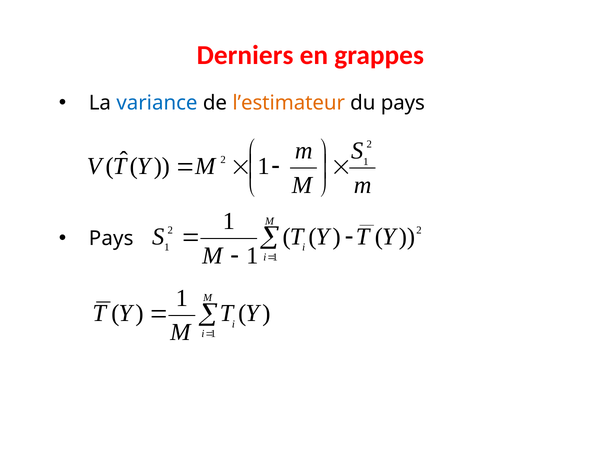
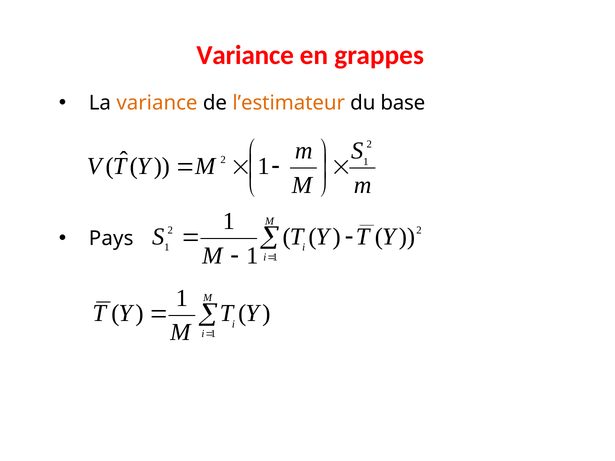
Derniers at (245, 55): Derniers -> Variance
variance at (157, 103) colour: blue -> orange
du pays: pays -> base
